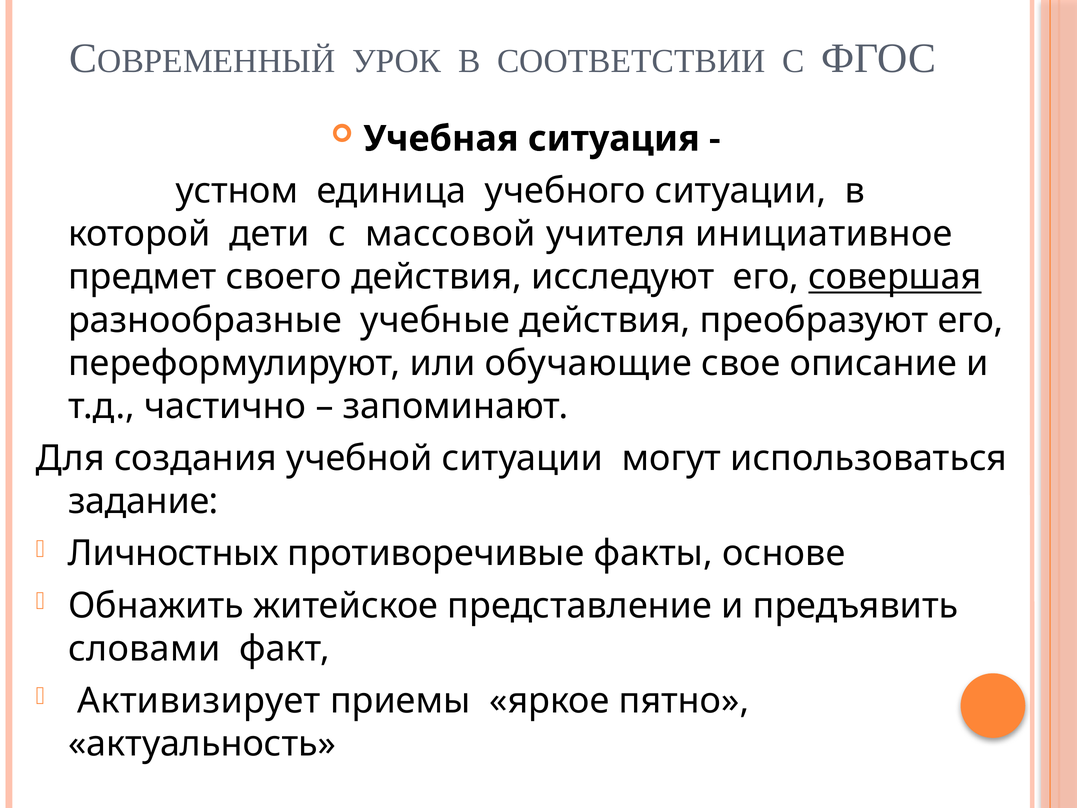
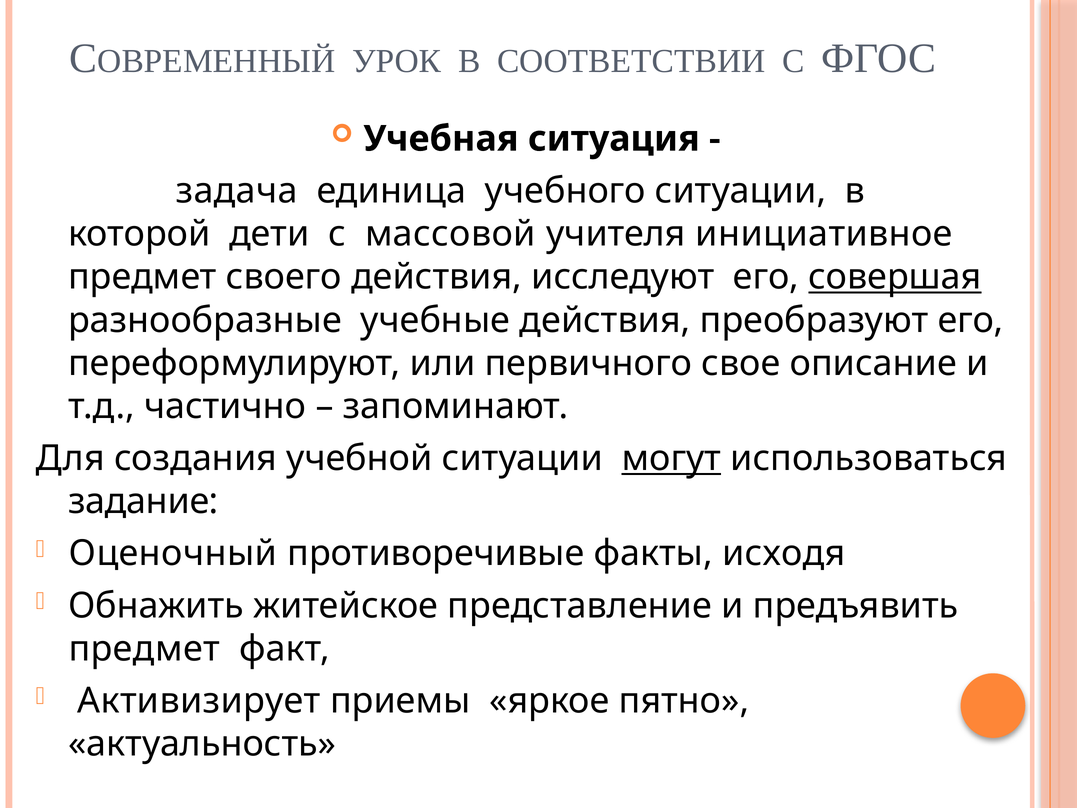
устном: устном -> задача
обучающие: обучающие -> первичного
могут underline: none -> present
Личностных: Личностных -> Оценочный
основе: основе -> исходя
словами at (144, 649): словами -> предмет
